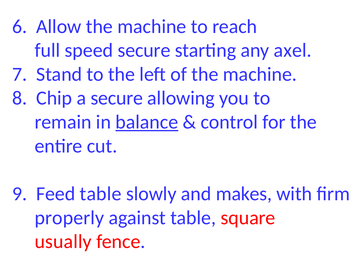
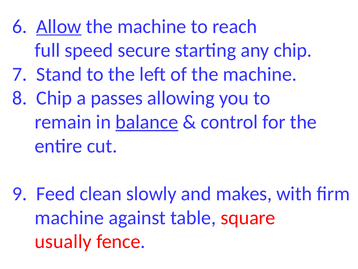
Allow underline: none -> present
any axel: axel -> chip
a secure: secure -> passes
Feed table: table -> clean
properly at (69, 217): properly -> machine
